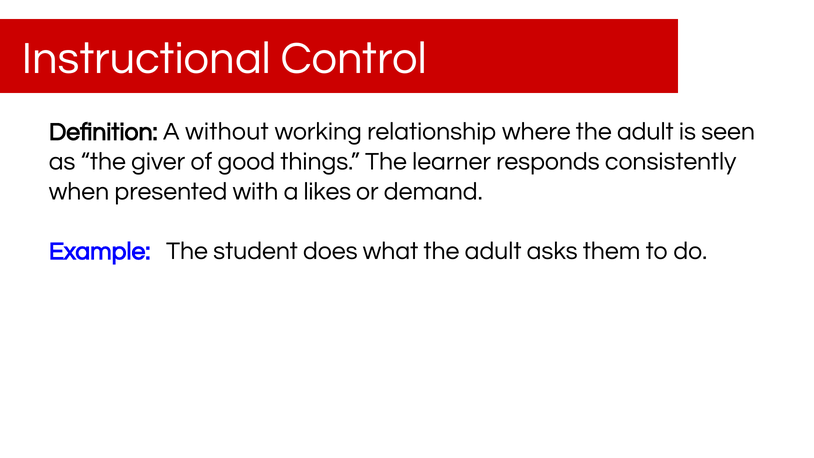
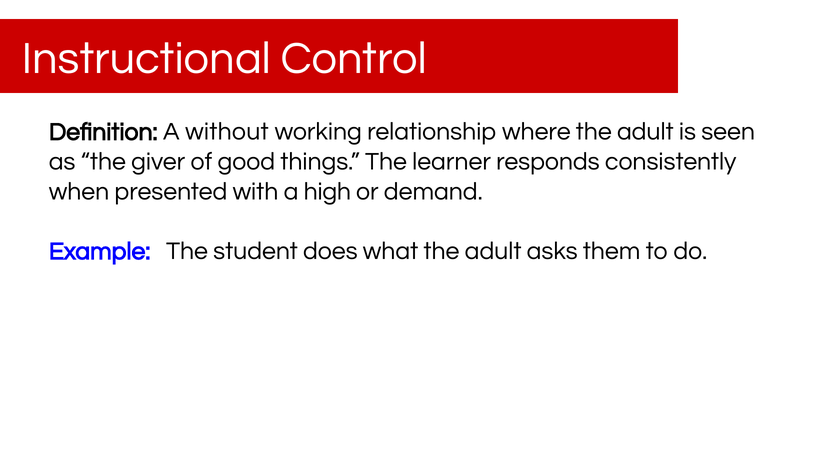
likes: likes -> high
